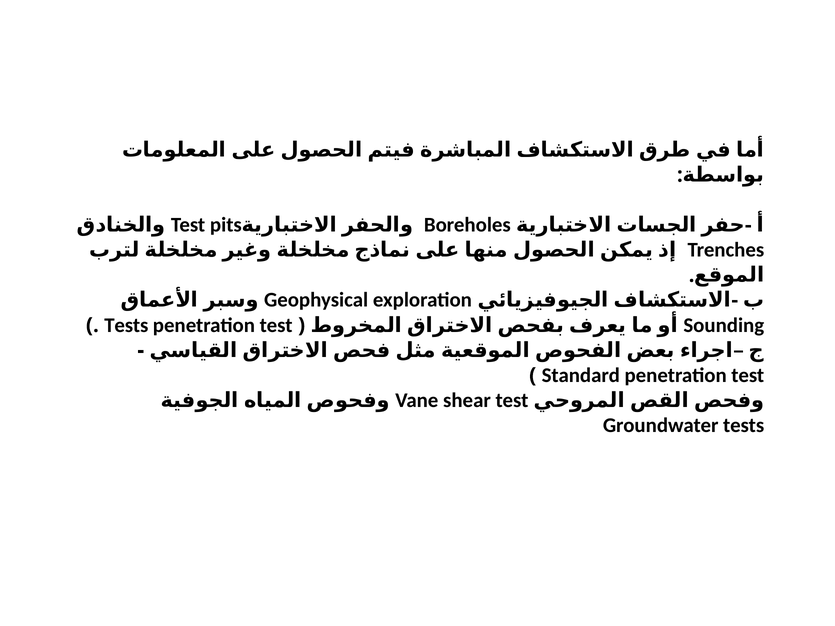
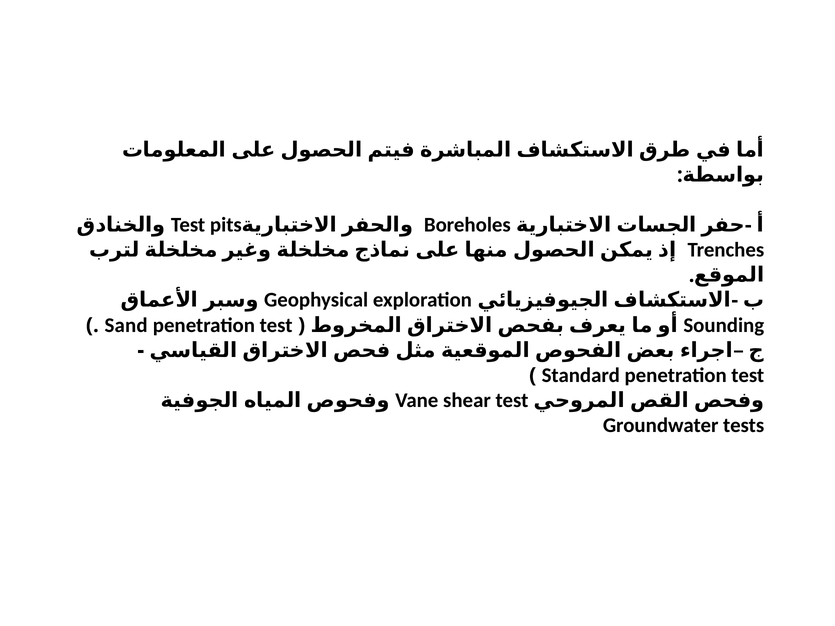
Tests at (126, 325): Tests -> Sand
